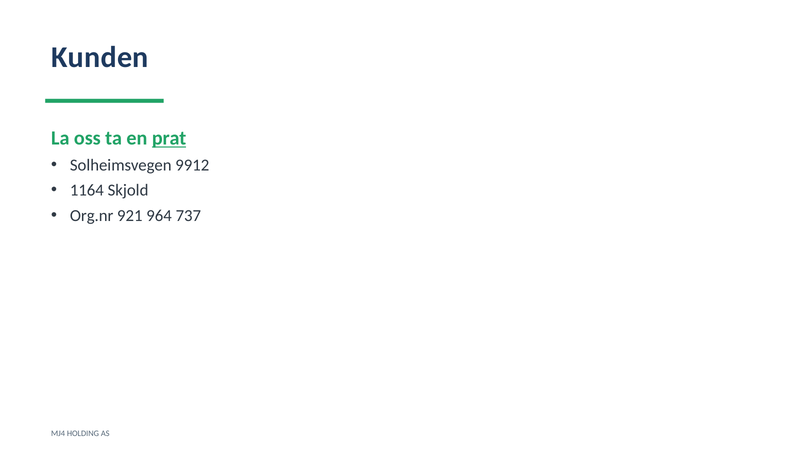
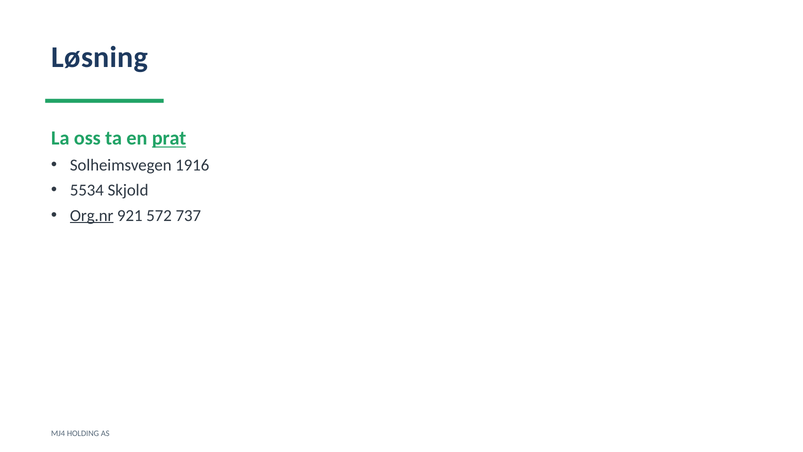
Kunden: Kunden -> Løsning
9912: 9912 -> 1916
1164: 1164 -> 5534
Org.nr underline: none -> present
964: 964 -> 572
